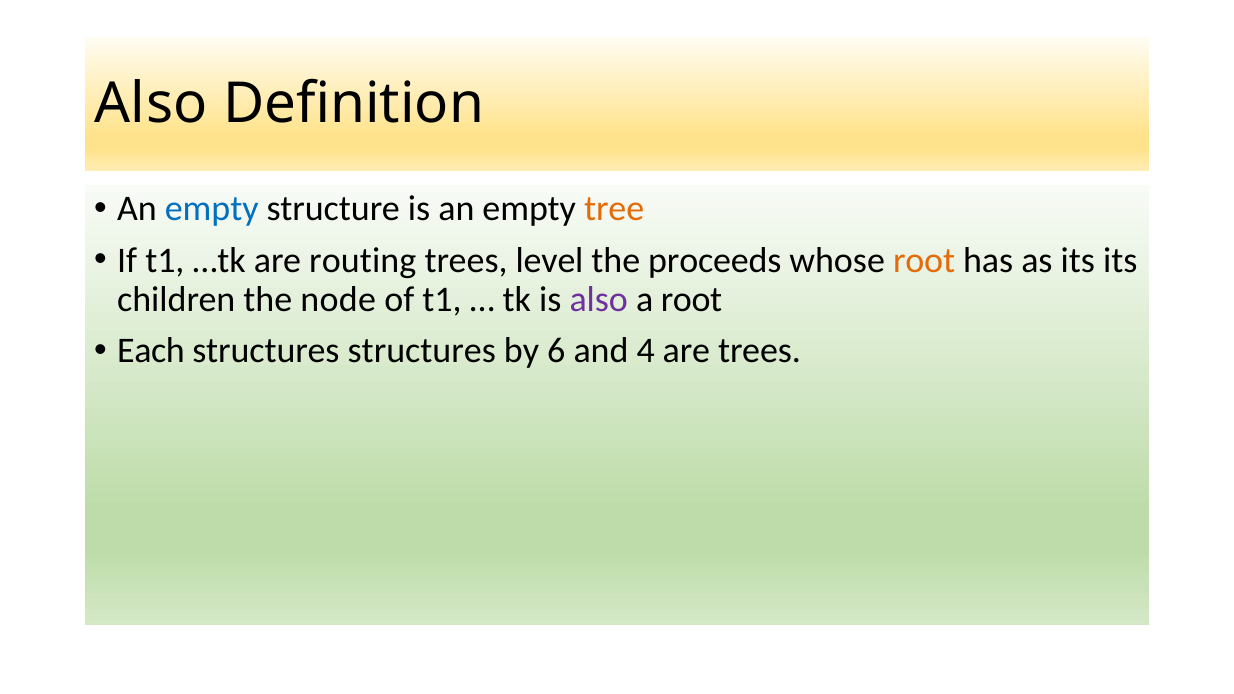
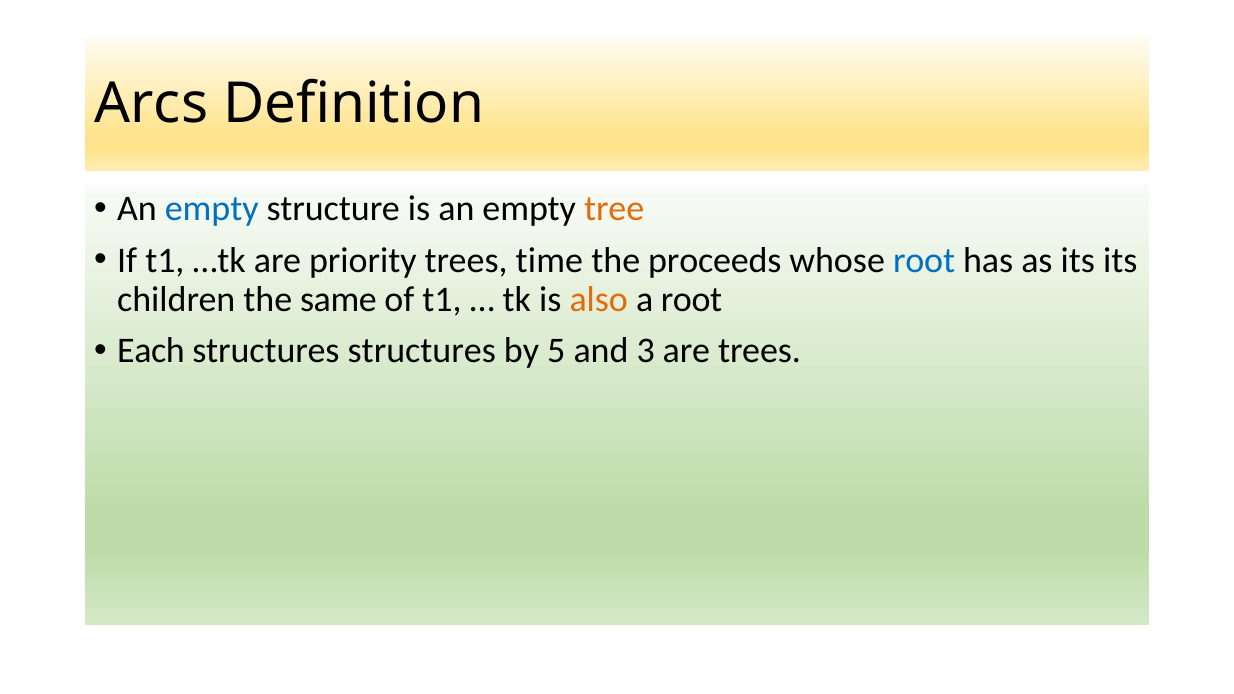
Also at (151, 104): Also -> Arcs
routing: routing -> priority
level: level -> time
root at (924, 260) colour: orange -> blue
node: node -> same
also at (599, 299) colour: purple -> orange
6: 6 -> 5
4: 4 -> 3
